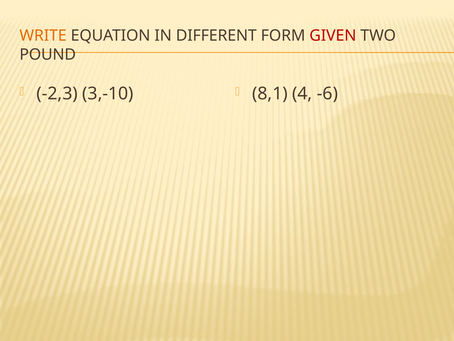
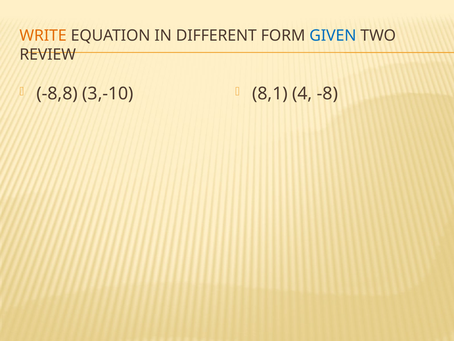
GIVEN colour: red -> blue
POUND: POUND -> REVIEW
-2,3: -2,3 -> -8,8
-6: -6 -> -8
